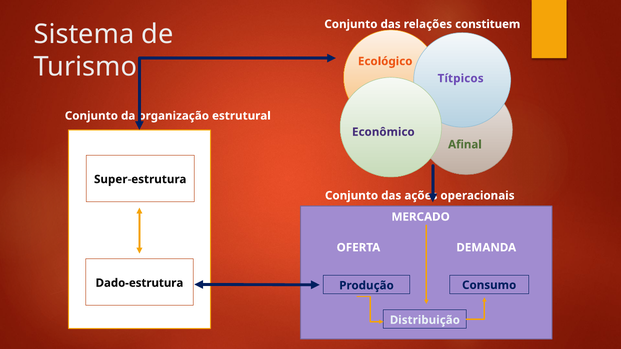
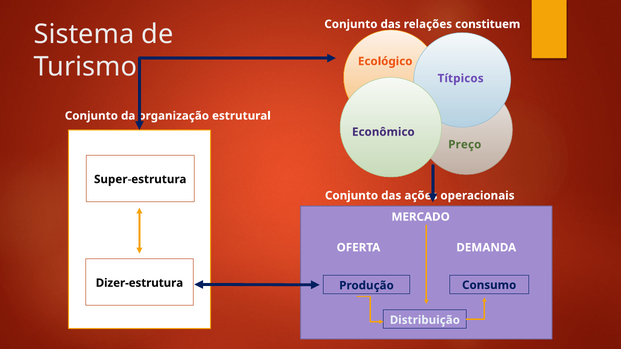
Afinal: Afinal -> Preço
Dado-estrutura: Dado-estrutura -> Dizer-estrutura
